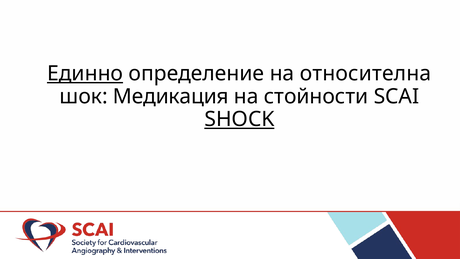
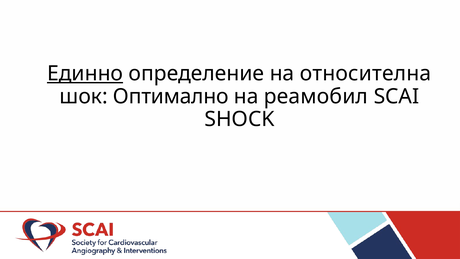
Медикация: Медикация -> Оптимално
стойности: стойности -> реамобил
SHOCK underline: present -> none
